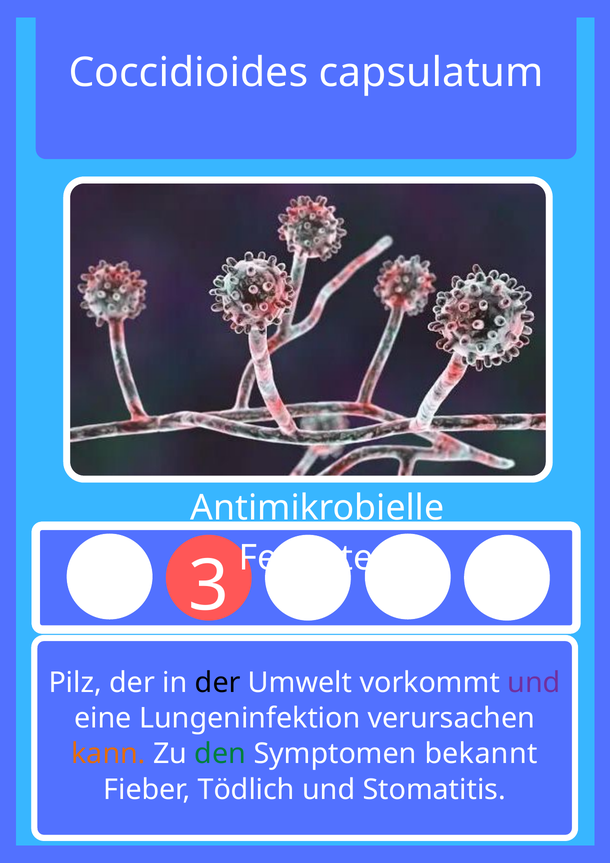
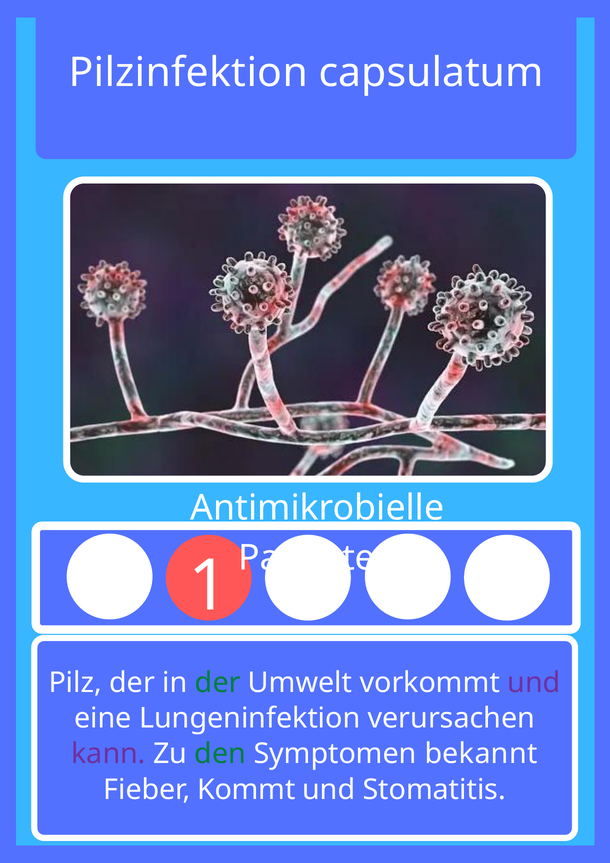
Coccidioides: Coccidioides -> Pilzinfektion
Feuchten: Feuchten -> Patienten
1 3: 3 -> 1
der at (218, 683) colour: black -> green
kann colour: orange -> purple
Tödlich: Tödlich -> Kommt
